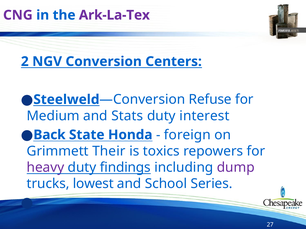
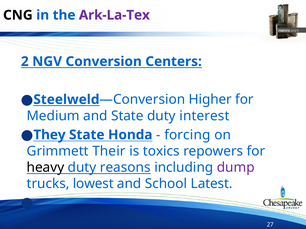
CNG colour: purple -> black
Refuse: Refuse -> Higher
and Stats: Stats -> State
Back: Back -> They
foreign: foreign -> forcing
heavy colour: purple -> black
findings: findings -> reasons
Series: Series -> Latest
